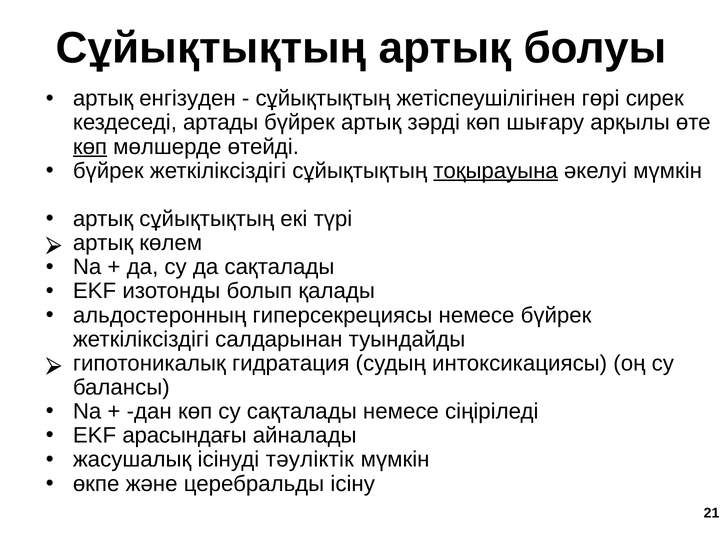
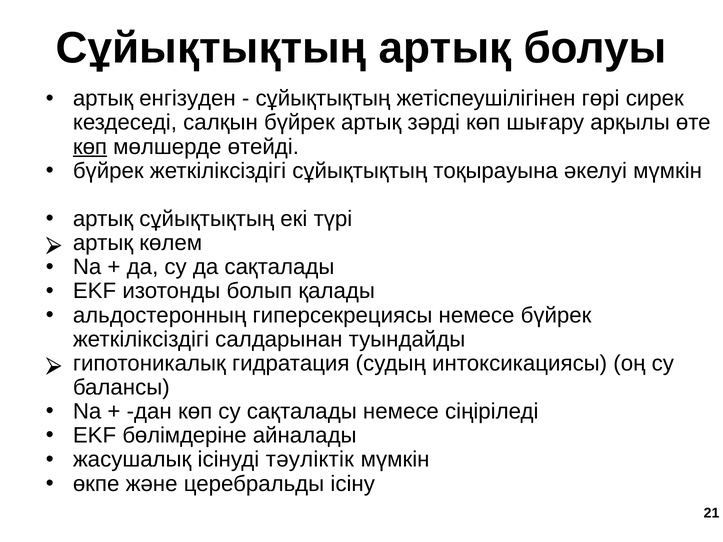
артады: артады -> салқын
тоқырауына underline: present -> none
арасындағы: арасындағы -> бөлімдеріне
